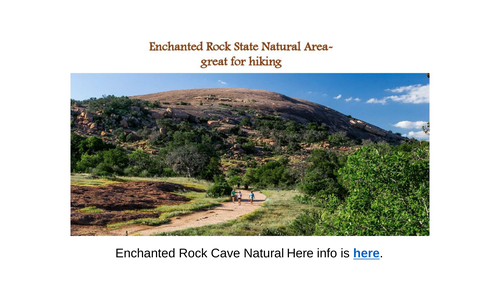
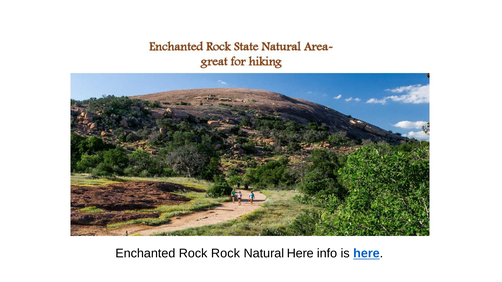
Rock Cave: Cave -> Rock
